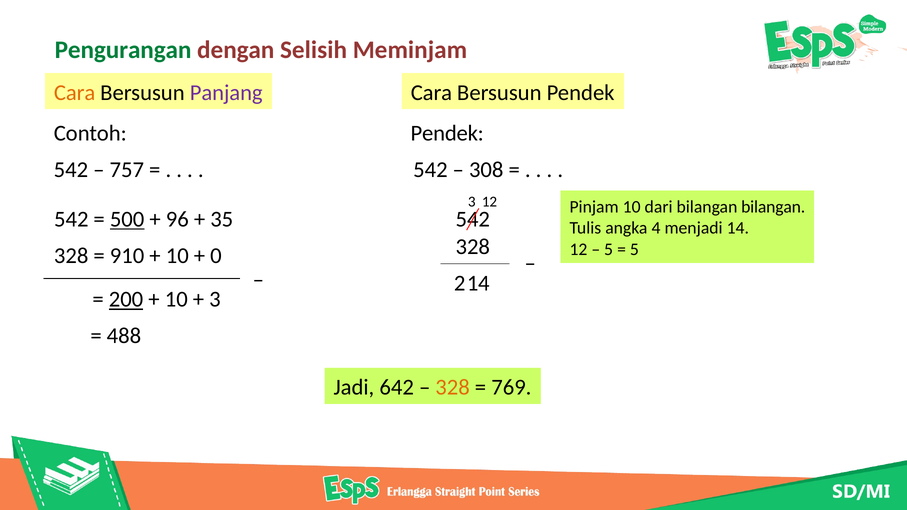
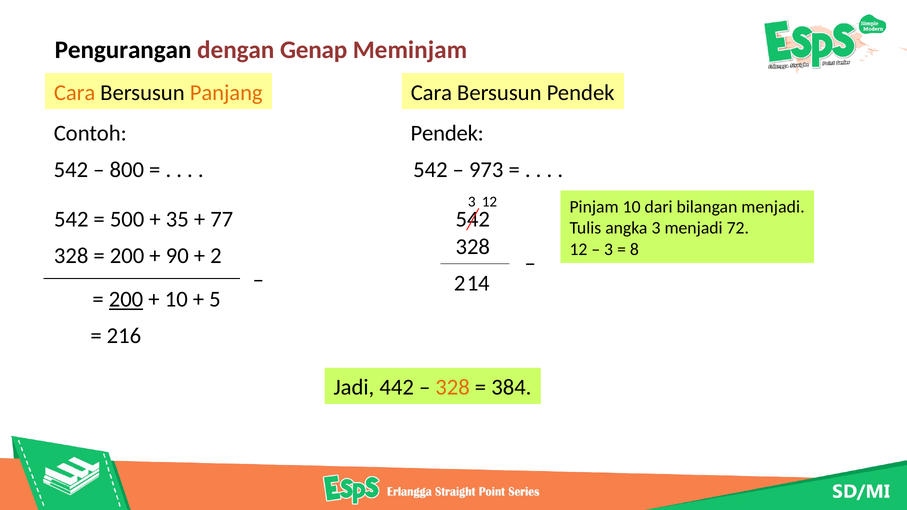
Pengurangan colour: green -> black
Selisih: Selisih -> Genap
Panjang colour: purple -> orange
757: 757 -> 800
308: 308 -> 973
bilangan bilangan: bilangan -> menjadi
500 underline: present -> none
96: 96 -> 35
35: 35 -> 77
angka 4: 4 -> 3
14: 14 -> 72
5 at (609, 249): 5 -> 3
5 at (634, 249): 5 -> 8
910 at (127, 256): 910 -> 200
10 at (177, 256): 10 -> 90
0 at (216, 256): 0 -> 2
3 at (215, 300): 3 -> 5
488: 488 -> 216
642: 642 -> 442
769: 769 -> 384
